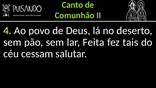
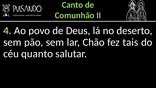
Feita: Feita -> Chão
cessam: cessam -> quanto
